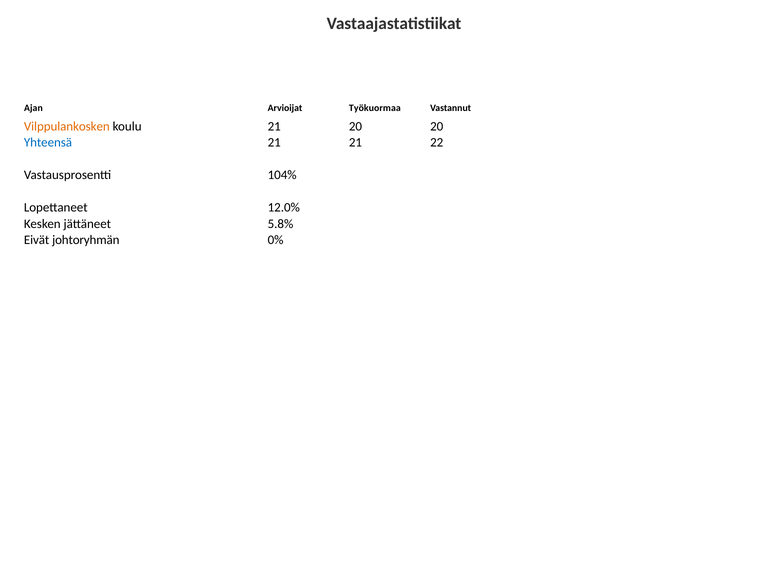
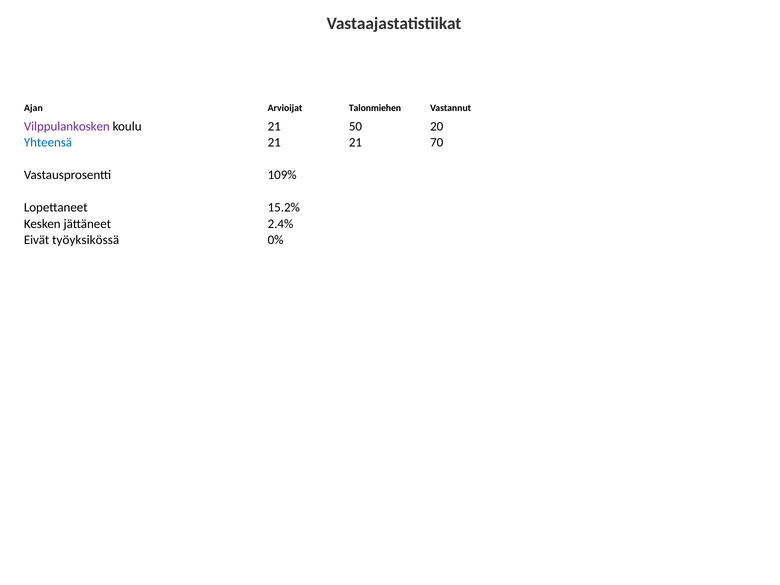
Työkuormaa: Työkuormaa -> Talonmiehen
Vilppulankosken colour: orange -> purple
21 20: 20 -> 50
22: 22 -> 70
104%: 104% -> 109%
12.0%: 12.0% -> 15.2%
5.8%: 5.8% -> 2.4%
johtoryhmän: johtoryhmän -> työyksikössä
